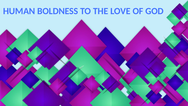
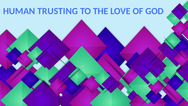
BOLDNESS: BOLDNESS -> TRUSTING
